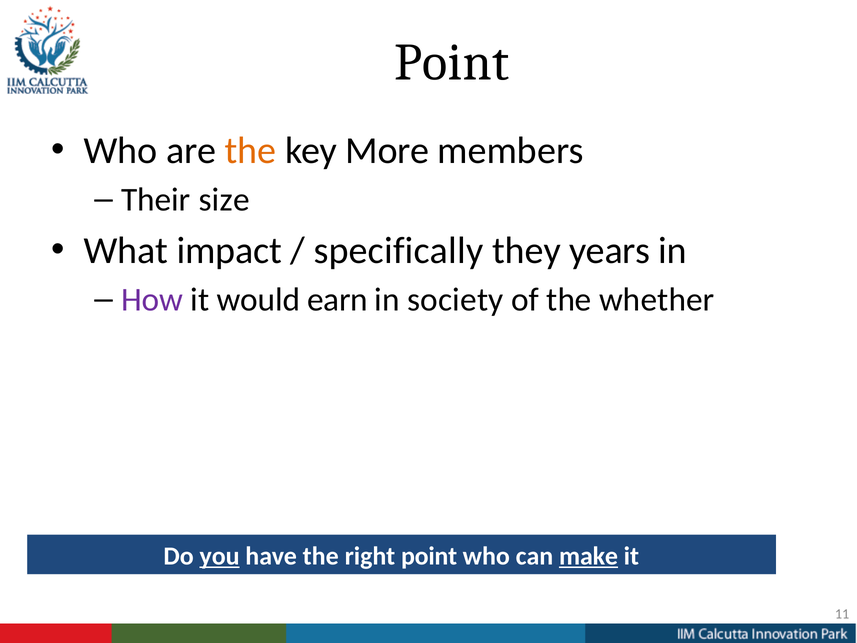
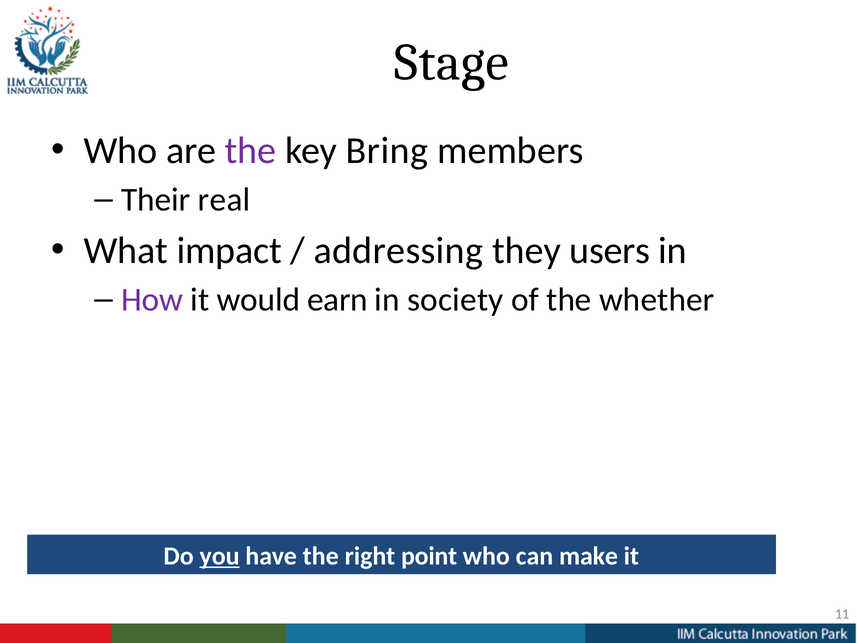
Point at (452, 62): Point -> Stage
the at (251, 151) colour: orange -> purple
More: More -> Bring
size: size -> real
specifically: specifically -> addressing
years: years -> users
make underline: present -> none
